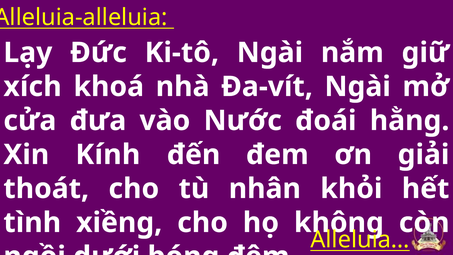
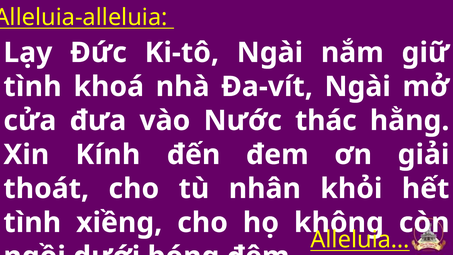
xích at (33, 87): xích -> tình
đoái: đoái -> thác
